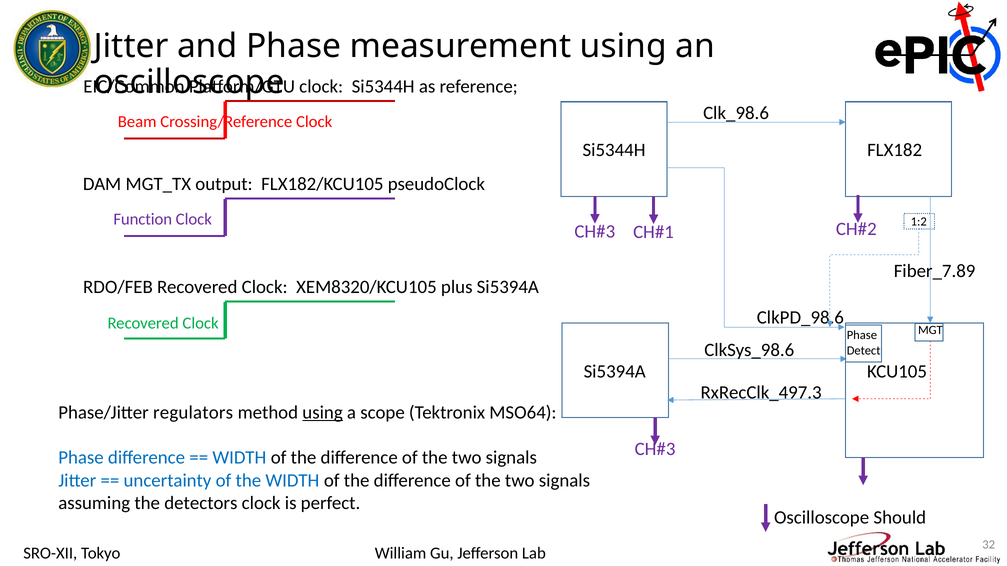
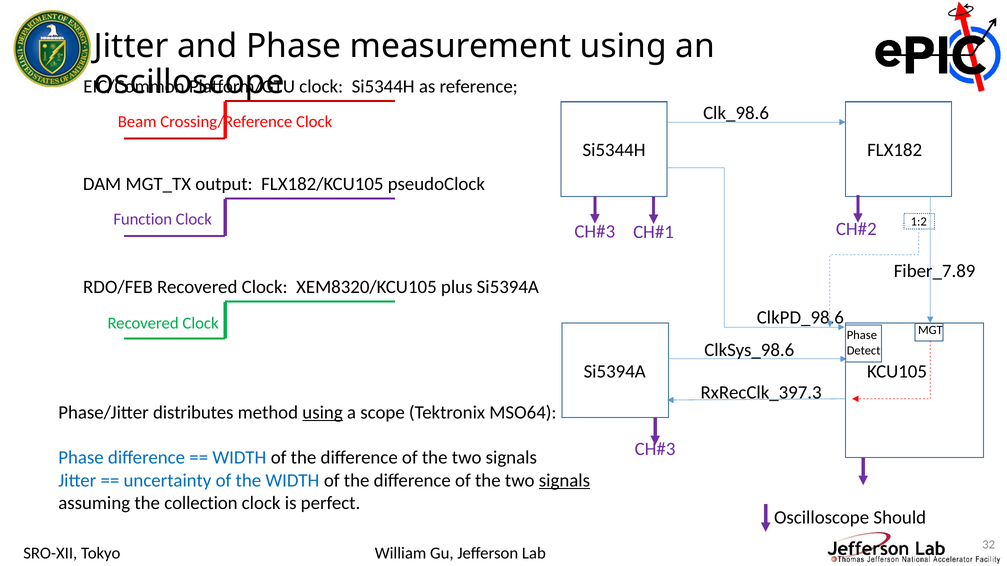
RxRecClk_497.3: RxRecClk_497.3 -> RxRecClk_397.3
regulators: regulators -> distributes
signals at (564, 481) underline: none -> present
detectors: detectors -> collection
